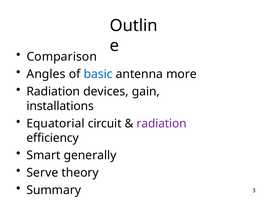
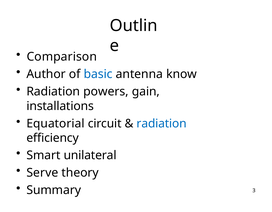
Angles: Angles -> Author
more: more -> know
devices: devices -> powers
radiation at (162, 123) colour: purple -> blue
generally: generally -> unilateral
